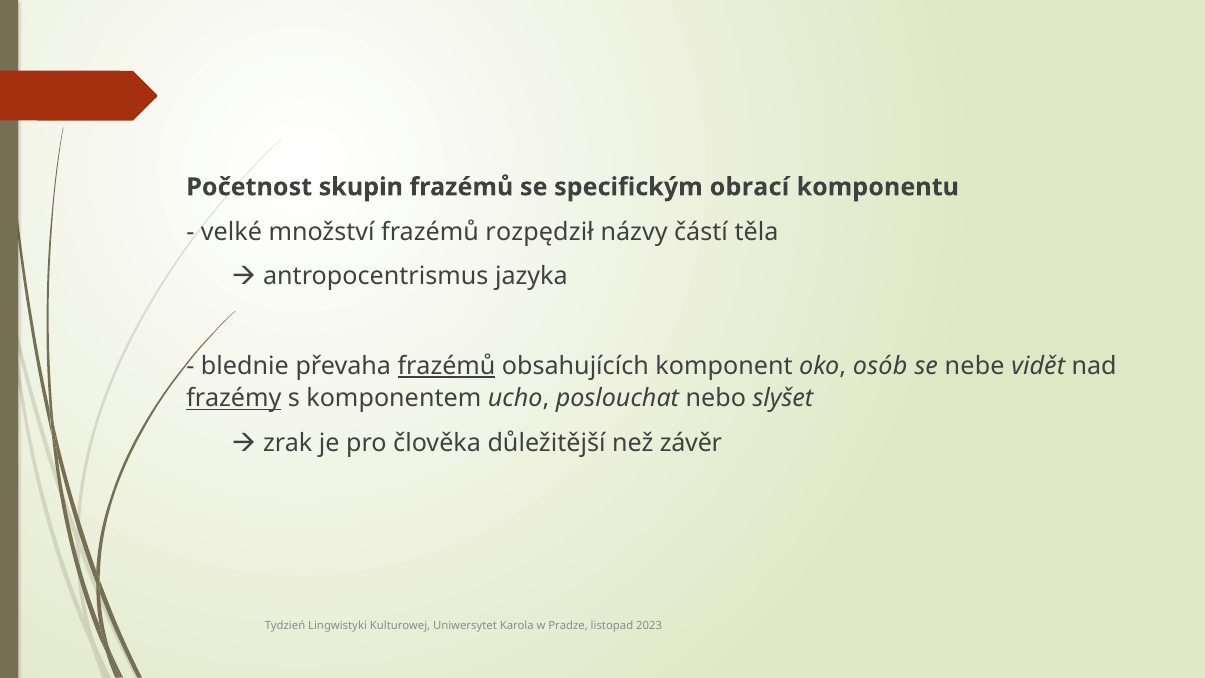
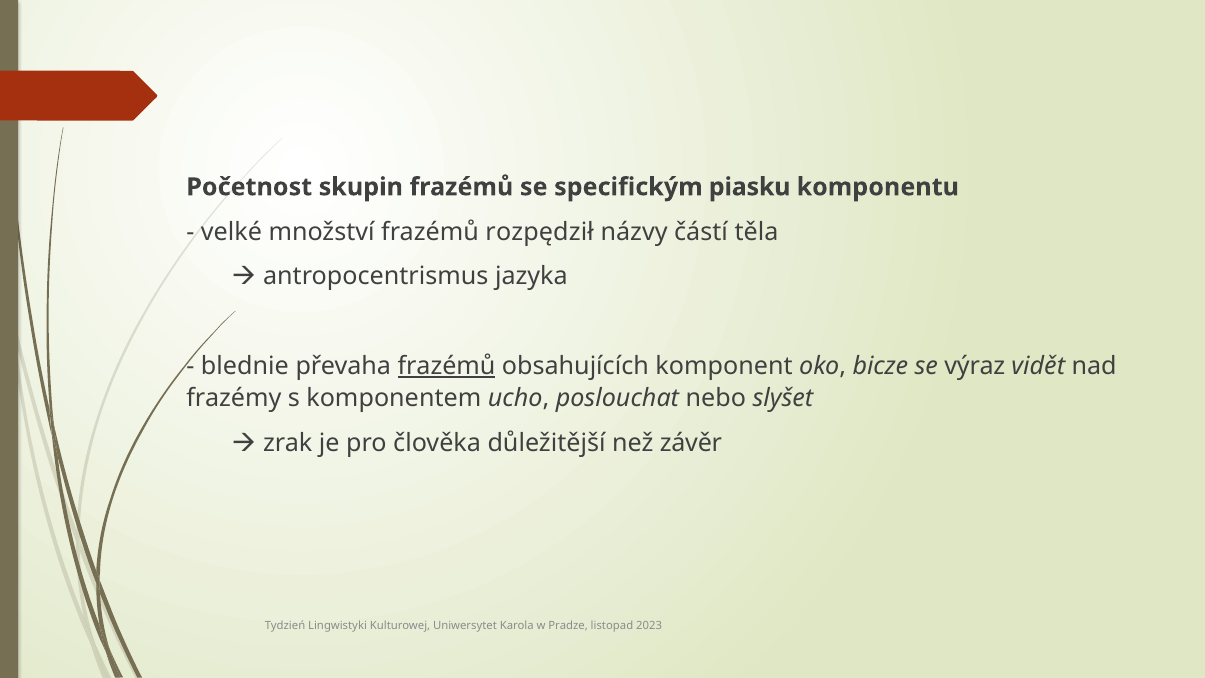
obrací: obrací -> piasku
osób: osób -> bicze
nebe: nebe -> výraz
frazémy underline: present -> none
